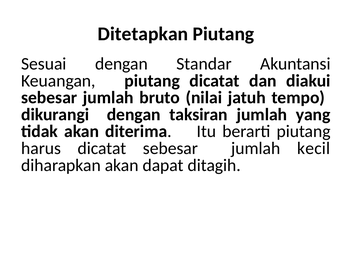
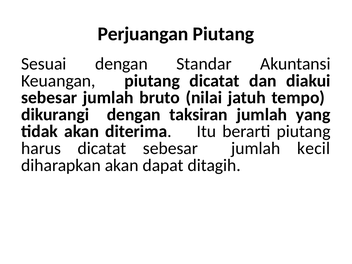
Ditetapkan: Ditetapkan -> Perjuangan
